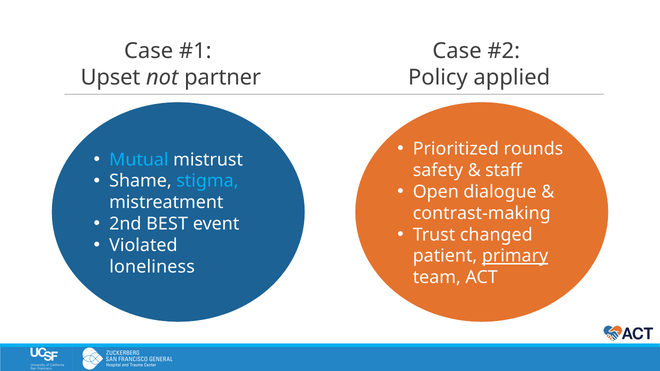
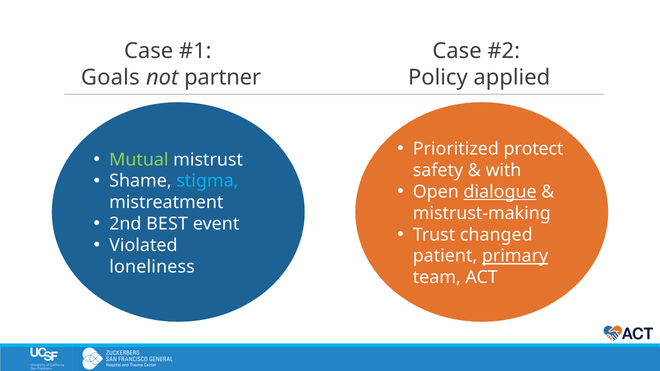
Upset: Upset -> Goals
rounds: rounds -> protect
Mutual colour: light blue -> light green
staff: staff -> with
dialogue underline: none -> present
contrast-making: contrast-making -> mistrust-making
